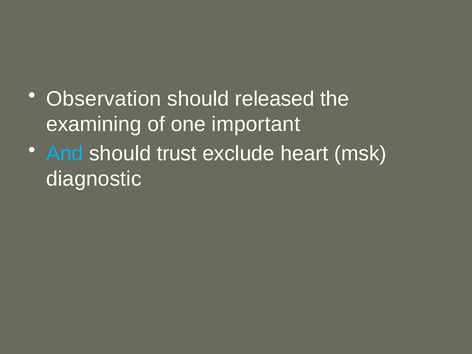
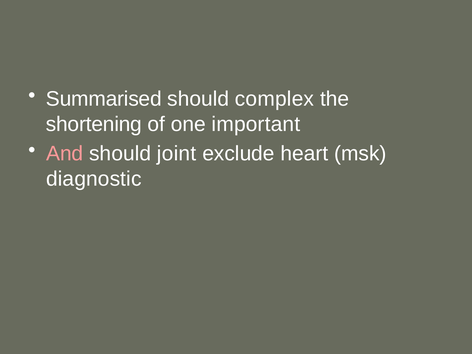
Observation: Observation -> Summarised
released: released -> complex
examining: examining -> shortening
And colour: light blue -> pink
trust: trust -> joint
